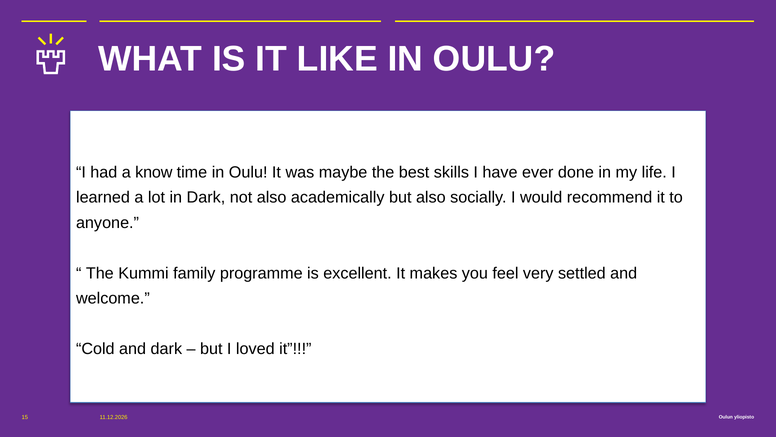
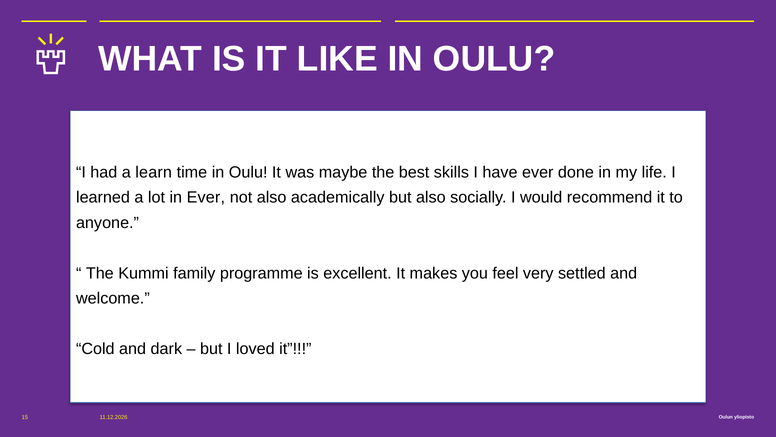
know: know -> learn
in Dark: Dark -> Ever
